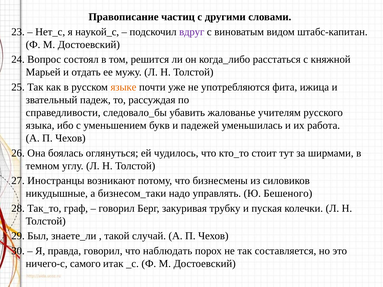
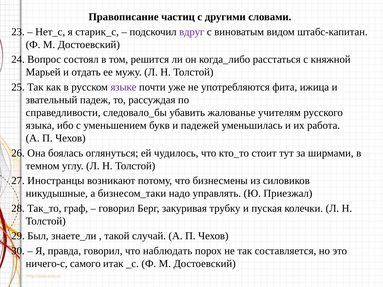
наукой_с: наукой_с -> старик_с
языке colour: orange -> purple
Бешеного: Бешеного -> Приезжал
